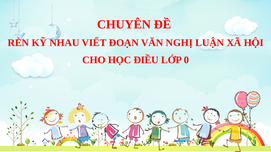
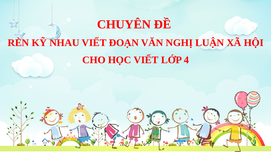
HỌC ĐIỀU: ĐIỀU -> VIẾT
0: 0 -> 4
